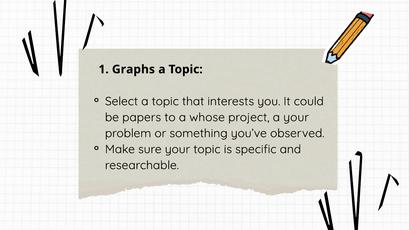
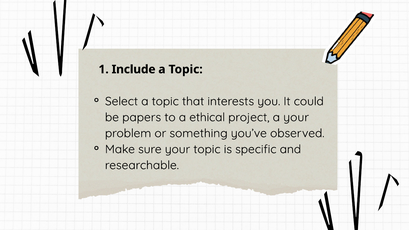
Graphs: Graphs -> Include
whose: whose -> ethical
